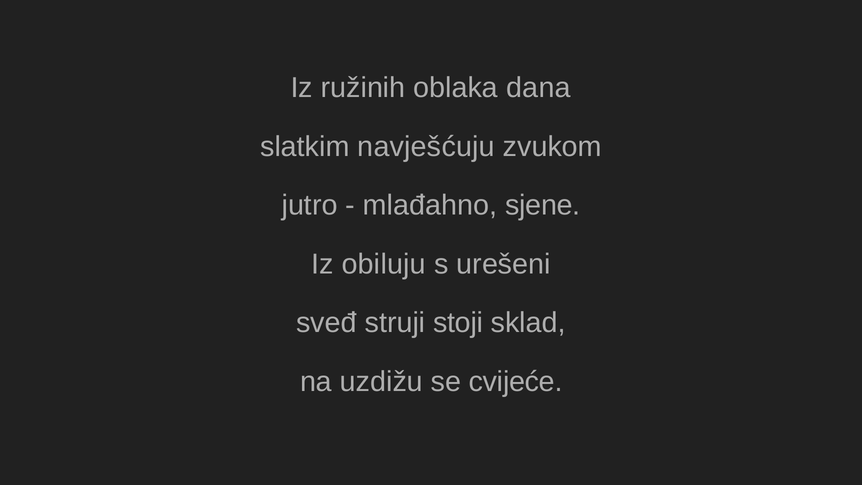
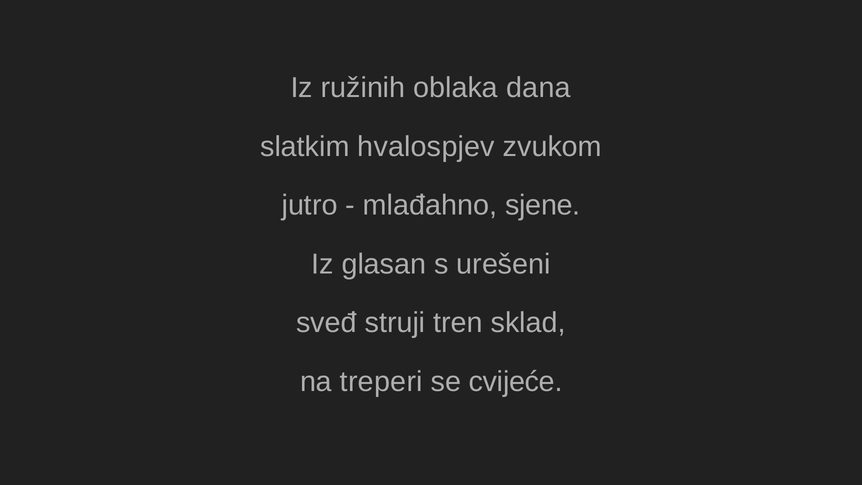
navješćuju: navješćuju -> hvalospjev
obiluju: obiluju -> glasan
stoji: stoji -> tren
uzdižu: uzdižu -> treperi
